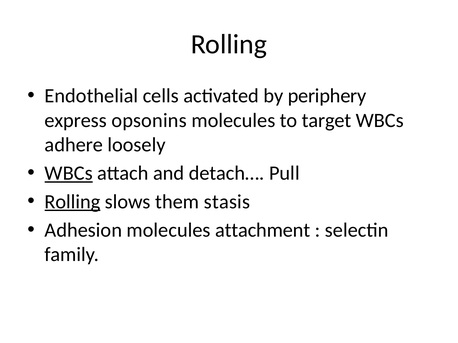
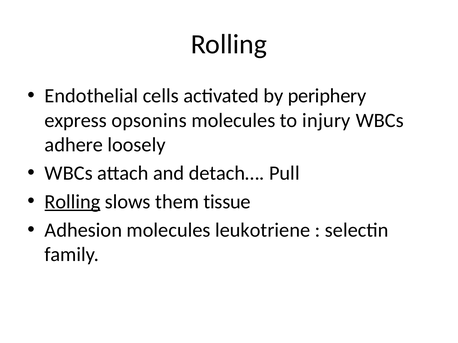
target: target -> injury
WBCs at (69, 173) underline: present -> none
stasis: stasis -> tissue
attachment: attachment -> leukotriene
